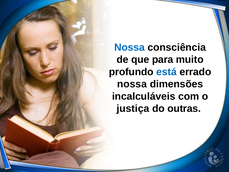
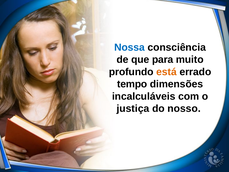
está colour: blue -> orange
nossa at (132, 84): nossa -> tempo
outras: outras -> nosso
